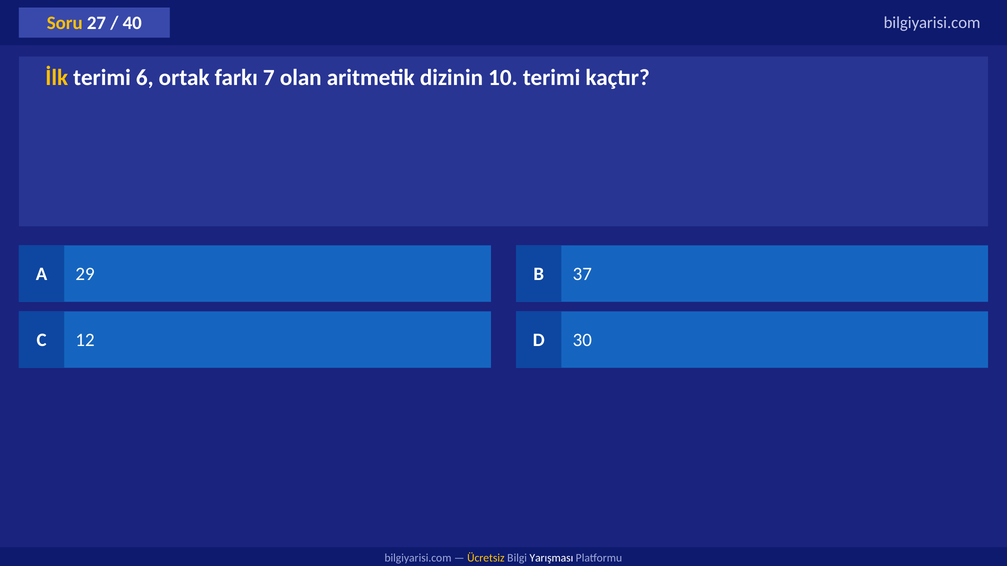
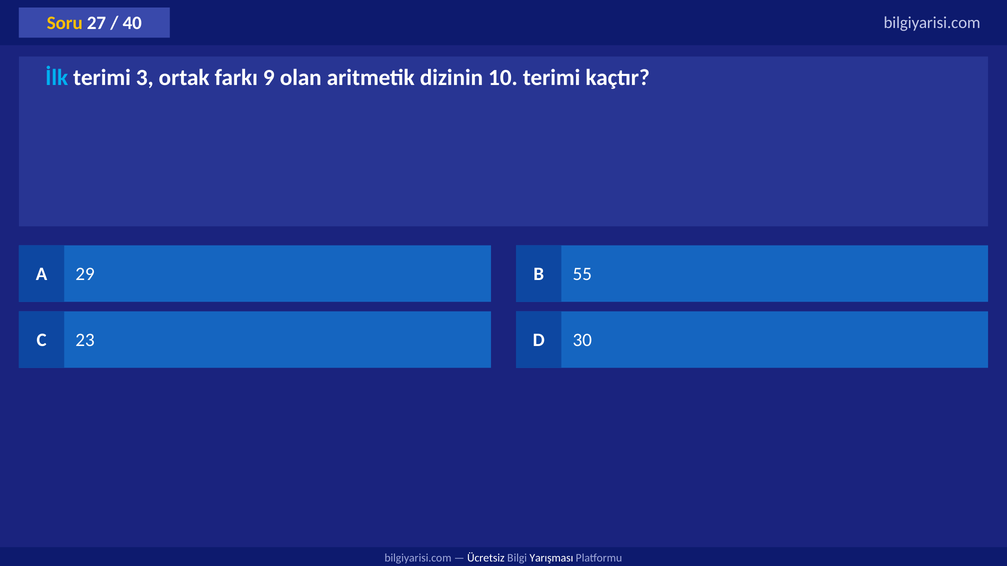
İlk colour: yellow -> light blue
6: 6 -> 3
7: 7 -> 9
37: 37 -> 55
12: 12 -> 23
Ücretsiz colour: yellow -> white
